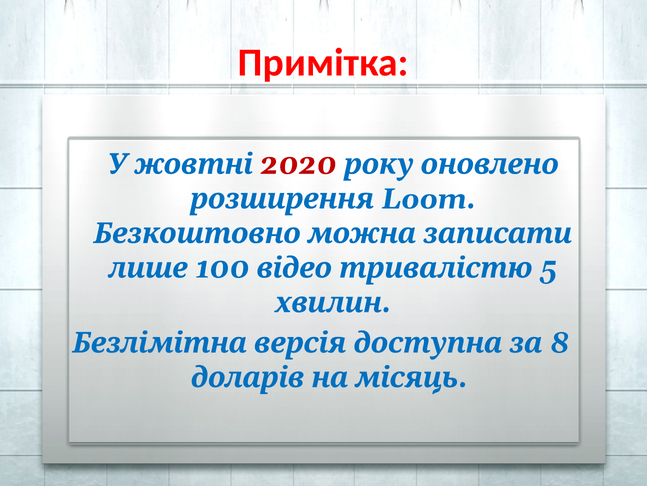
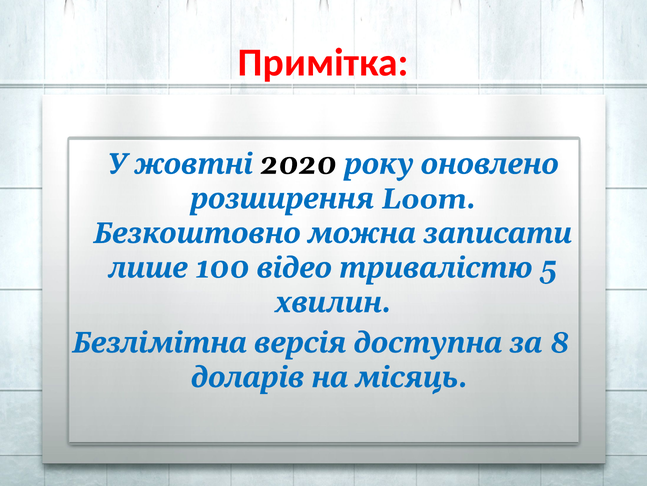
2020 colour: red -> black
